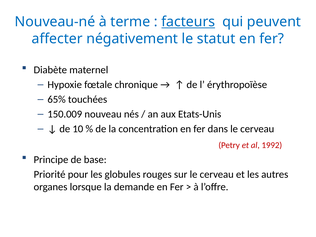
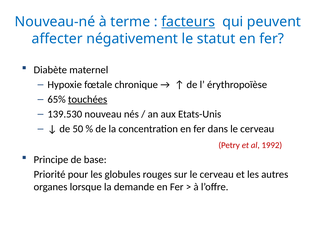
touchées underline: none -> present
150.009: 150.009 -> 139.530
10: 10 -> 50
